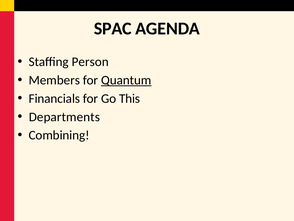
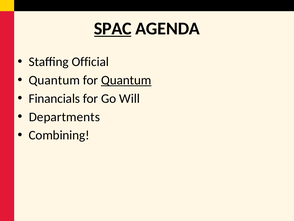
SPAC underline: none -> present
Person: Person -> Official
Members at (54, 80): Members -> Quantum
This: This -> Will
